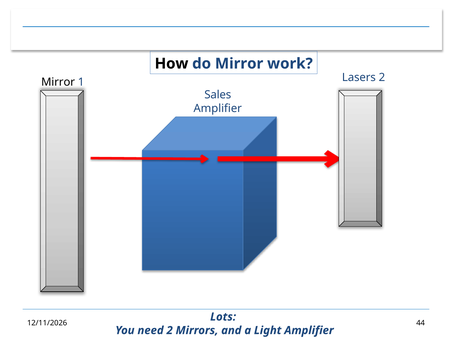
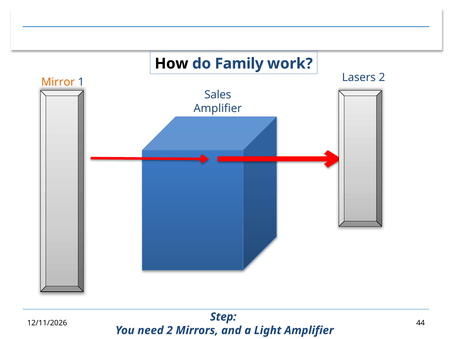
do Mirror: Mirror -> Family
Mirror at (58, 82) colour: black -> orange
Lots: Lots -> Step
